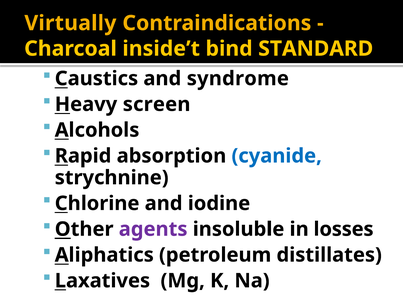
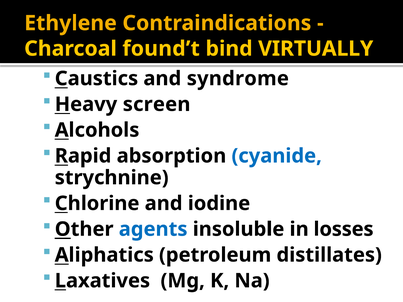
Virtually: Virtually -> Ethylene
inside’t: inside’t -> found’t
STANDARD: STANDARD -> VIRTUALLY
agents colour: purple -> blue
